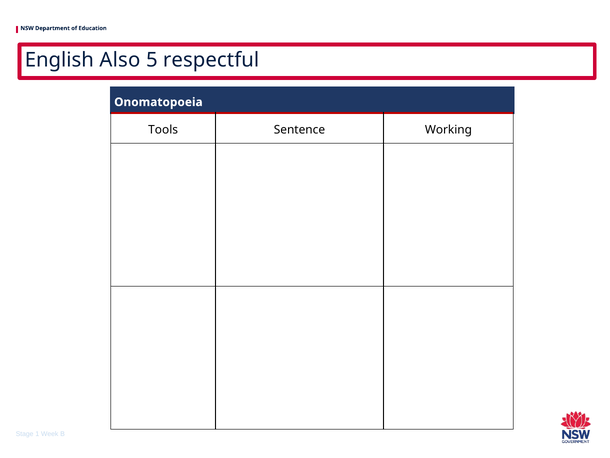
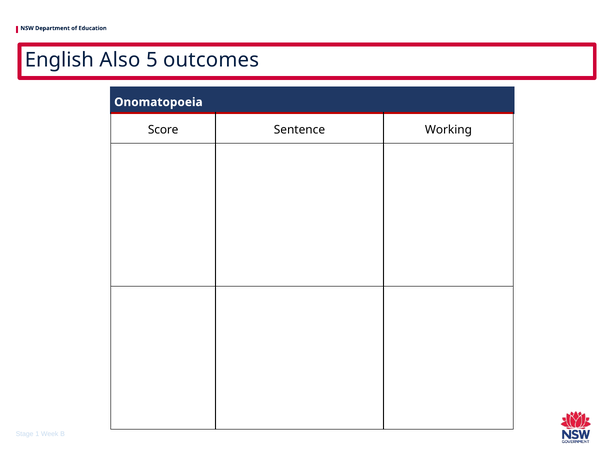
respectful: respectful -> outcomes
Tools: Tools -> Score
